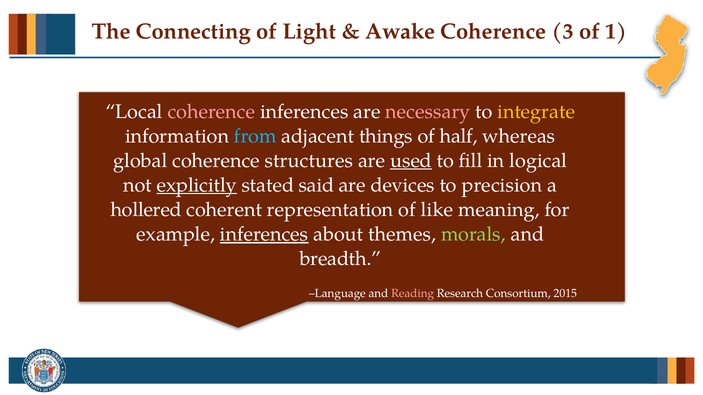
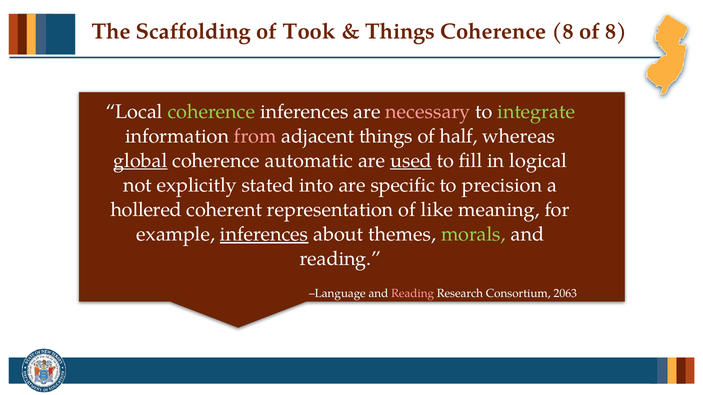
Connecting: Connecting -> Scaffolding
Light: Light -> Took
Awake at (400, 32): Awake -> Things
Coherence 3: 3 -> 8
of 1: 1 -> 8
coherence at (211, 112) colour: pink -> light green
integrate colour: yellow -> light green
from colour: light blue -> pink
global underline: none -> present
structures: structures -> automatic
explicitly underline: present -> none
said: said -> into
devices: devices -> specific
breadth at (340, 259): breadth -> reading
2015: 2015 -> 2063
